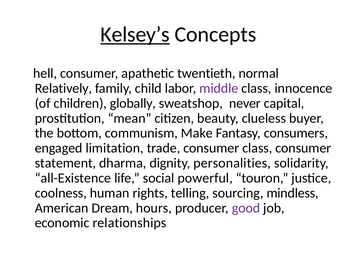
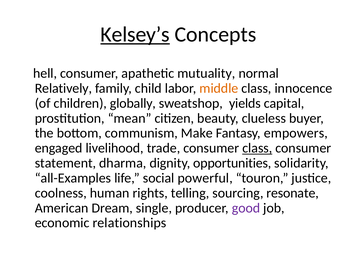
twentieth: twentieth -> mutuality
middle colour: purple -> orange
never: never -> yields
consumers: consumers -> empowers
limitation: limitation -> livelihood
class at (257, 149) underline: none -> present
personalities: personalities -> opportunities
all-Existence: all-Existence -> all-Examples
mindless: mindless -> resonate
hours: hours -> single
